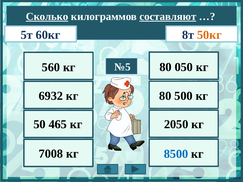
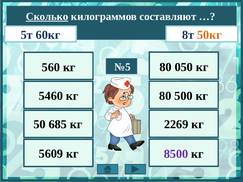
составляют underline: present -> none
6932: 6932 -> 5460
2050: 2050 -> 2269
465: 465 -> 685
7008: 7008 -> 5609
8500 colour: blue -> purple
